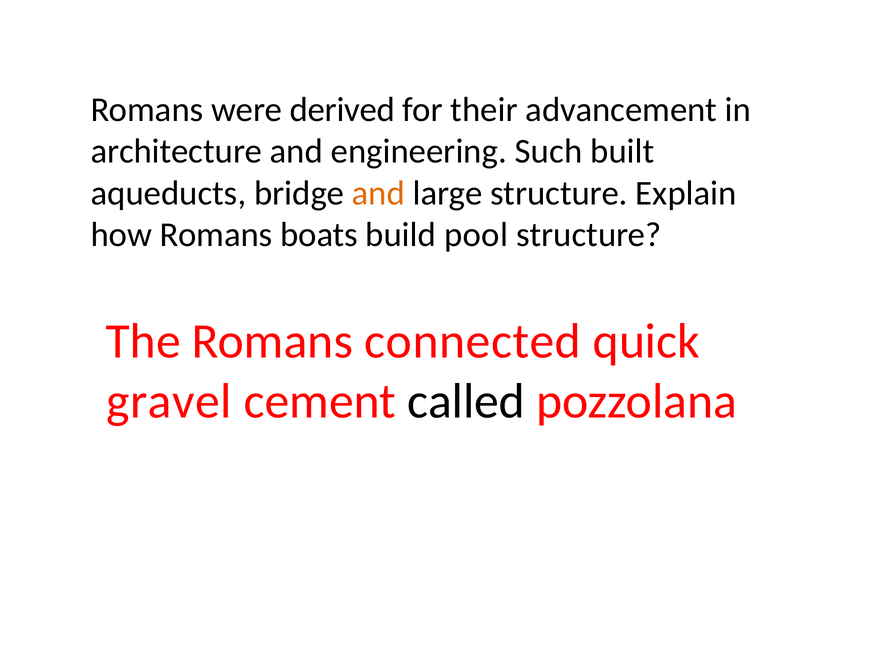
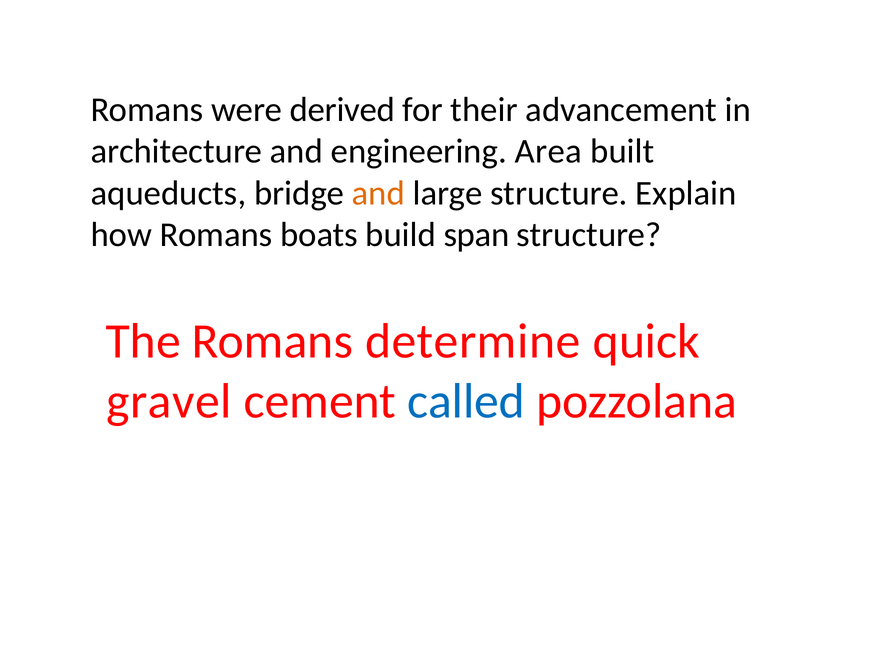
Such: Such -> Area
pool: pool -> span
connected: connected -> determine
called colour: black -> blue
